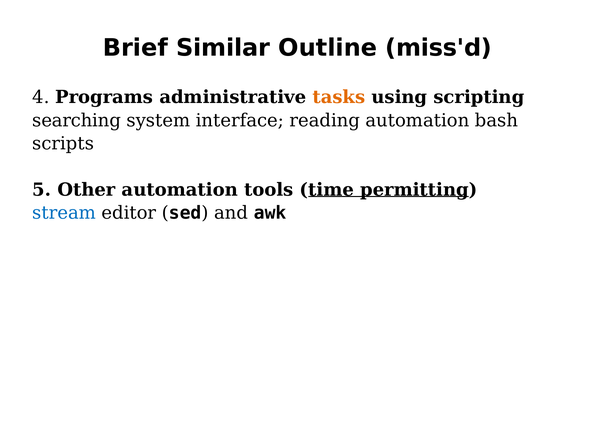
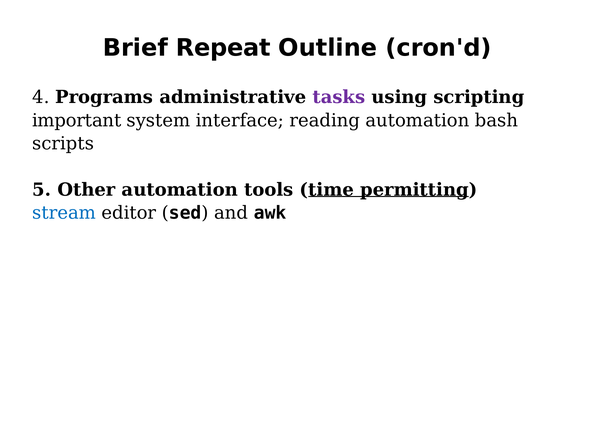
Similar: Similar -> Repeat
miss'd: miss'd -> cron'd
tasks colour: orange -> purple
searching: searching -> important
